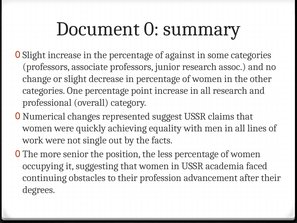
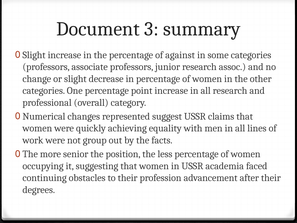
Document 0: 0 -> 3
single: single -> group
